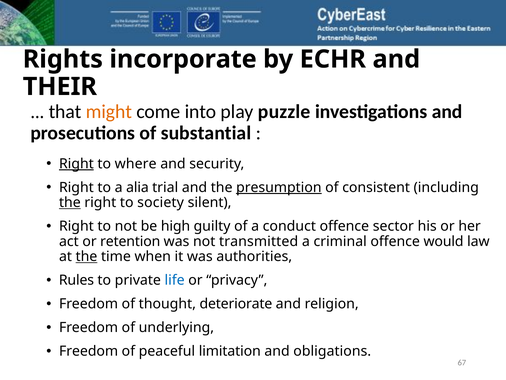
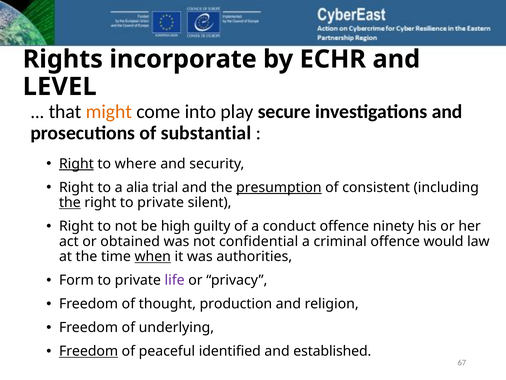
THEIR: THEIR -> LEVEL
puzzle: puzzle -> secure
right to society: society -> private
sector: sector -> ninety
retention: retention -> obtained
transmitted: transmitted -> confidential
the at (86, 256) underline: present -> none
when underline: none -> present
Rules: Rules -> Form
life colour: blue -> purple
deteriorate: deteriorate -> production
Freedom at (89, 351) underline: none -> present
limitation: limitation -> identified
obligations: obligations -> established
